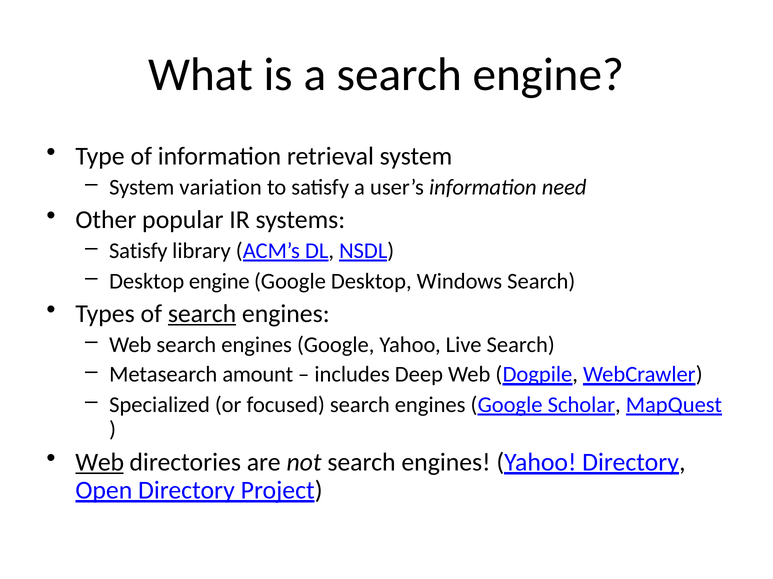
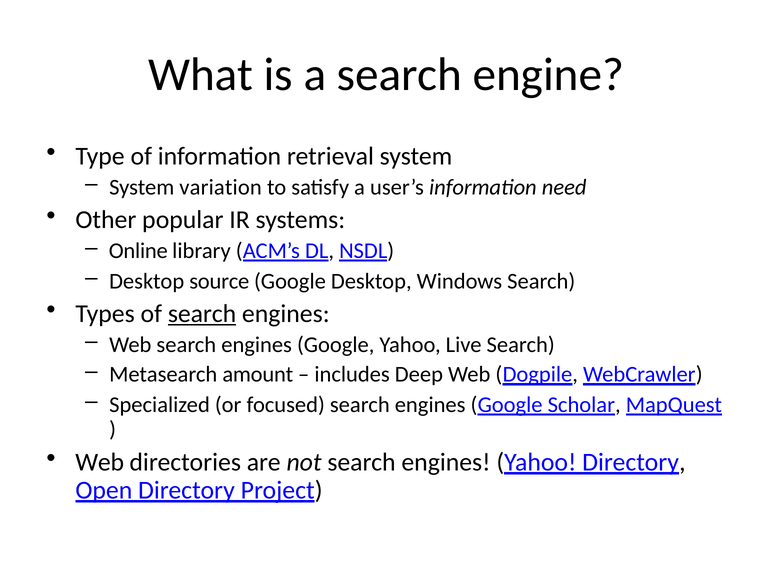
Satisfy at (138, 251): Satisfy -> Online
Desktop engine: engine -> source
Web at (100, 463) underline: present -> none
